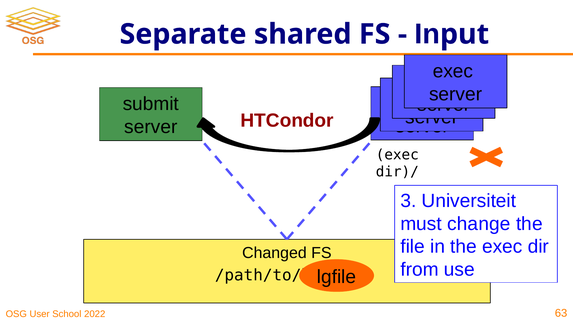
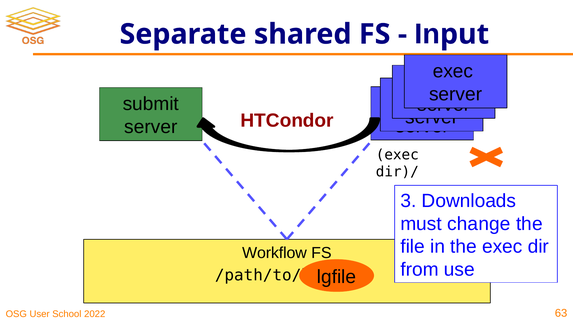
Universiteit: Universiteit -> Downloads
Changed: Changed -> Workflow
